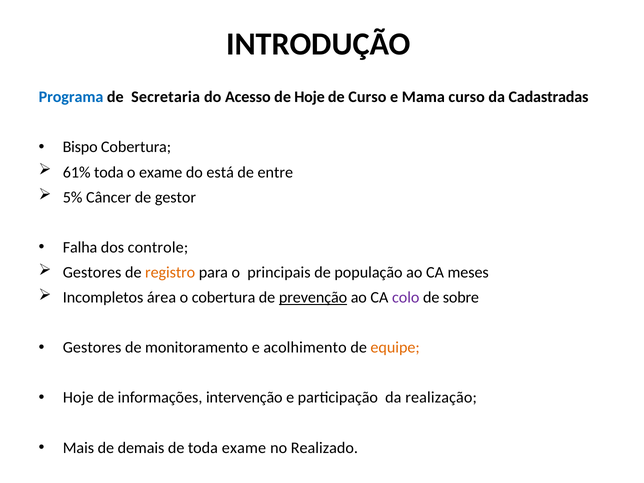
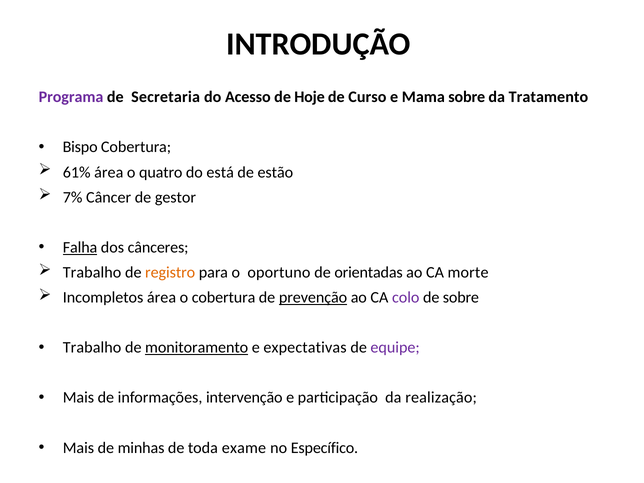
Programa colour: blue -> purple
Mama curso: curso -> sobre
Cadastradas: Cadastradas -> Tratamento
61% toda: toda -> área
o exame: exame -> quatro
entre: entre -> estão
5%: 5% -> 7%
Falha underline: none -> present
controle: controle -> cânceres
Gestores at (92, 272): Gestores -> Trabalho
principais: principais -> oportuno
população: população -> orientadas
meses: meses -> morte
Gestores at (92, 348): Gestores -> Trabalho
monitoramento underline: none -> present
acolhimento: acolhimento -> expectativas
equipe colour: orange -> purple
Hoje at (78, 398): Hoje -> Mais
demais: demais -> minhas
Realizado: Realizado -> Específico
